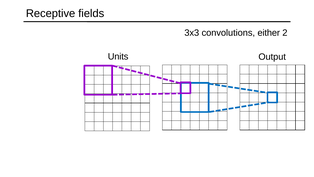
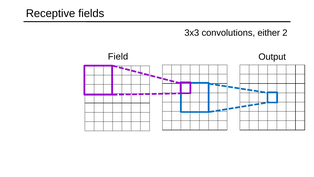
Units: Units -> Field
